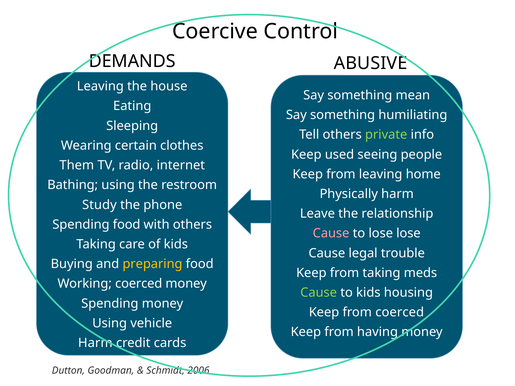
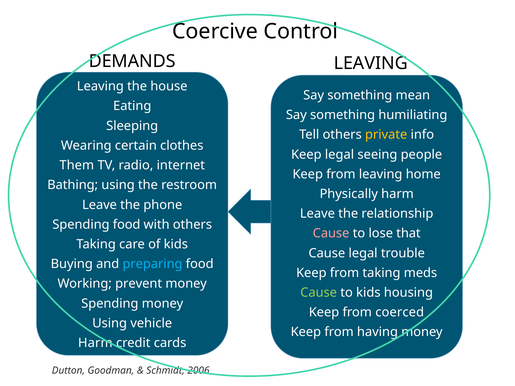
ABUSIVE at (371, 63): ABUSIVE -> LEAVING
private colour: light green -> yellow
Keep used: used -> legal
Study at (99, 205): Study -> Leave
lose lose: lose -> that
preparing colour: yellow -> light blue
Working coerced: coerced -> prevent
